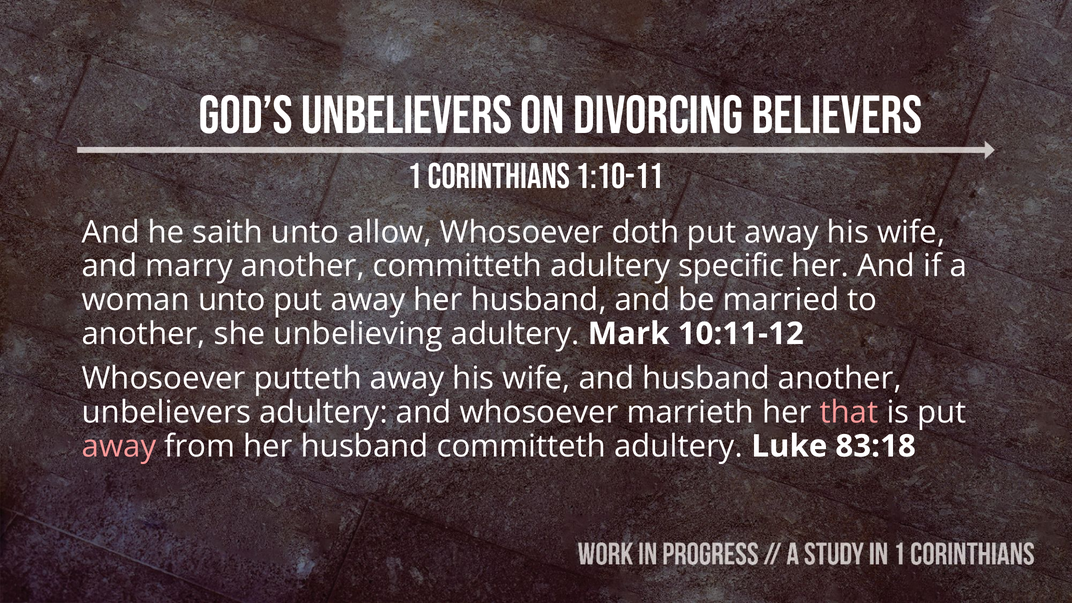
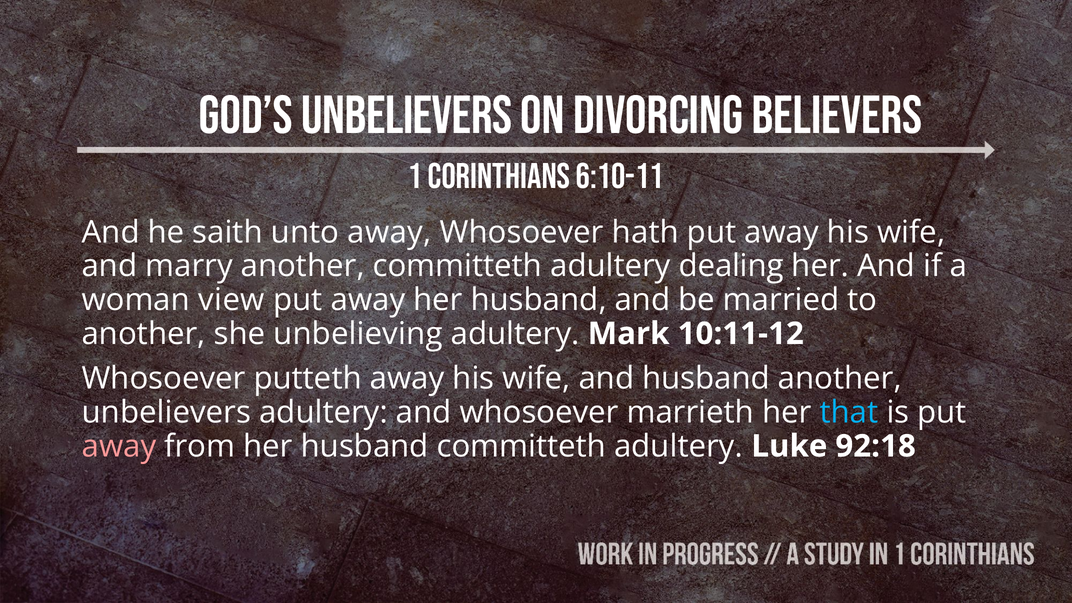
1:10-11: 1:10-11 -> 6:10-11
unto allow: allow -> away
doth: doth -> hath
specific: specific -> dealing
woman unto: unto -> view
that colour: pink -> light blue
83:18: 83:18 -> 92:18
